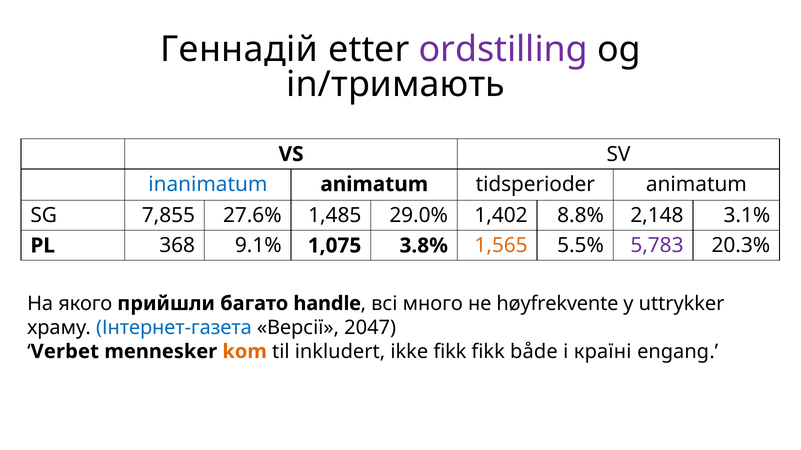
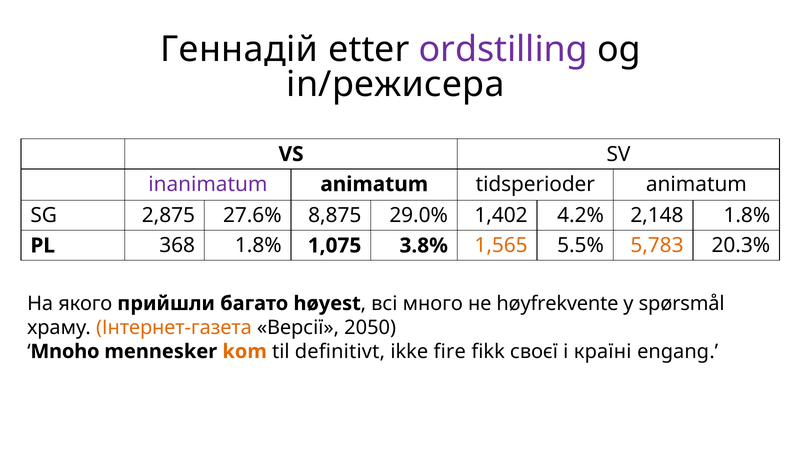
in/тримають: in/тримають -> in/режисера
inanimatum colour: blue -> purple
7,855: 7,855 -> 2,875
1,485: 1,485 -> 8,875
8.8%: 8.8% -> 4.2%
2,148 3.1%: 3.1% -> 1.8%
368 9.1%: 9.1% -> 1.8%
5,783 colour: purple -> orange
handle: handle -> høyest
uttrykker: uttrykker -> spørsmål
Інтернет-газета colour: blue -> orange
2047: 2047 -> 2050
Verbet: Verbet -> Mnoho
inkludert: inkludert -> definitivt
ikke fikk: fikk -> fire
både: både -> своєї
